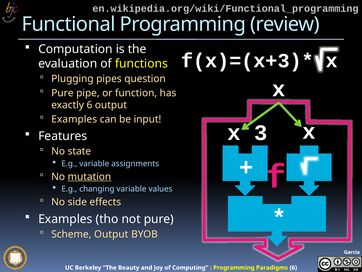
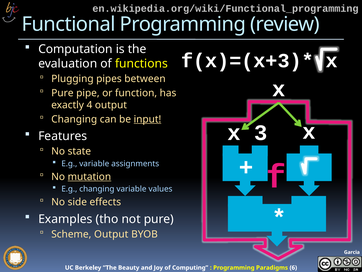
question: question -> between
exactly 6: 6 -> 4
Examples at (74, 119): Examples -> Changing
input underline: none -> present
